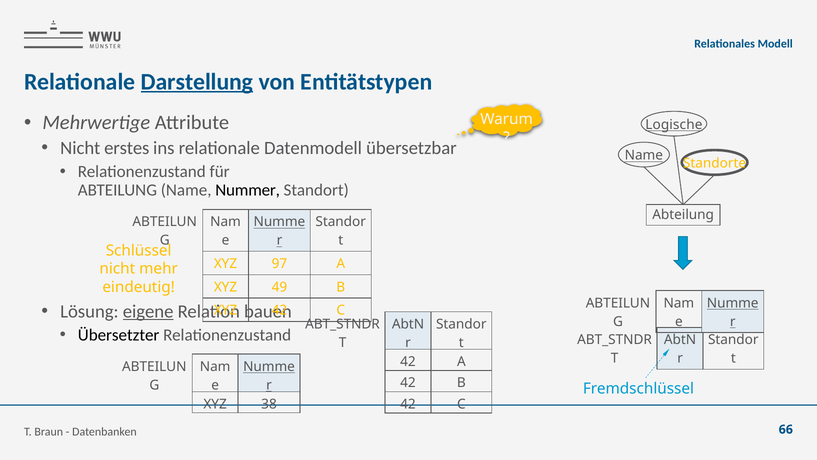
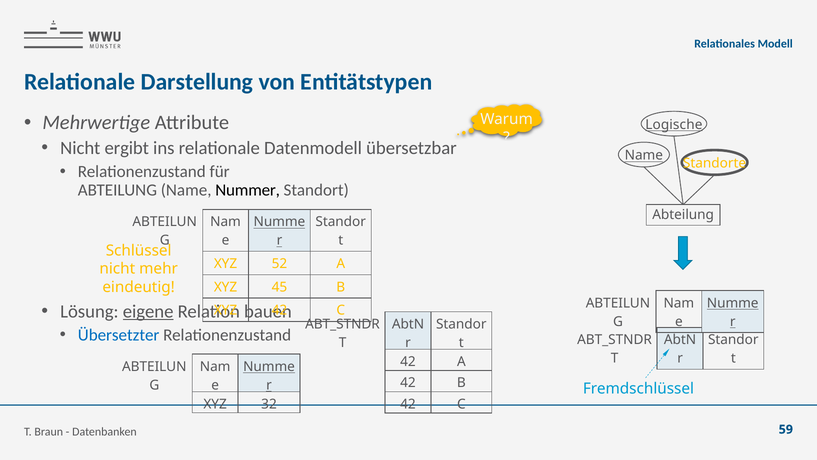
Darstellung underline: present -> none
erstes: erstes -> ergibt
97: 97 -> 52
49: 49 -> 45
Übersetzter colour: black -> blue
38: 38 -> 32
66: 66 -> 59
